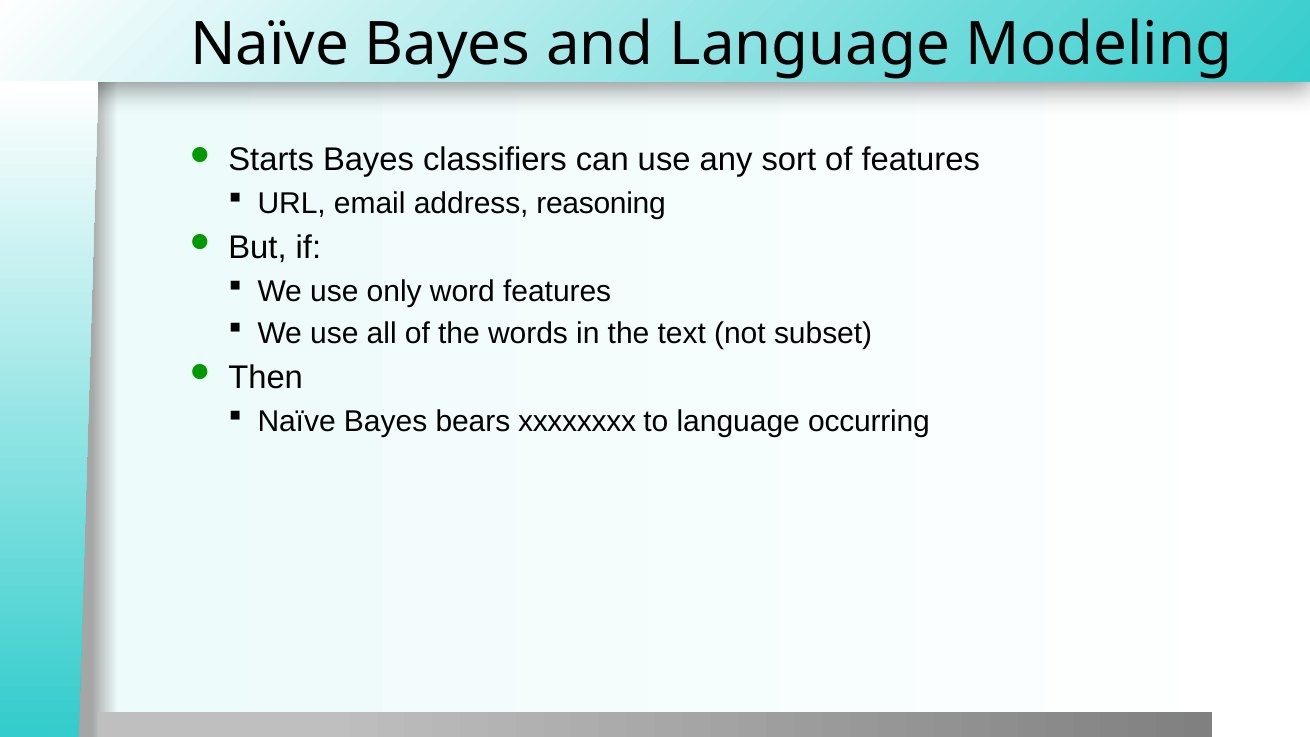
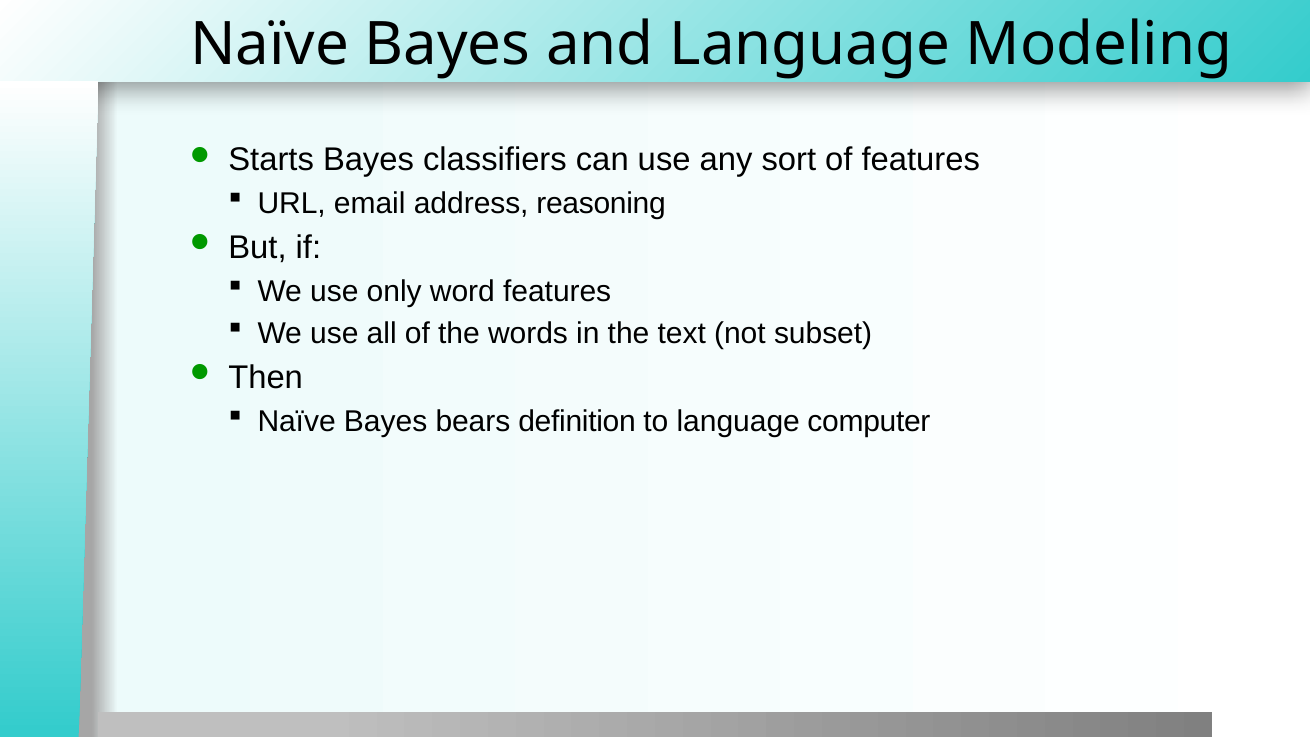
xxxxxxxx: xxxxxxxx -> definition
occurring: occurring -> computer
